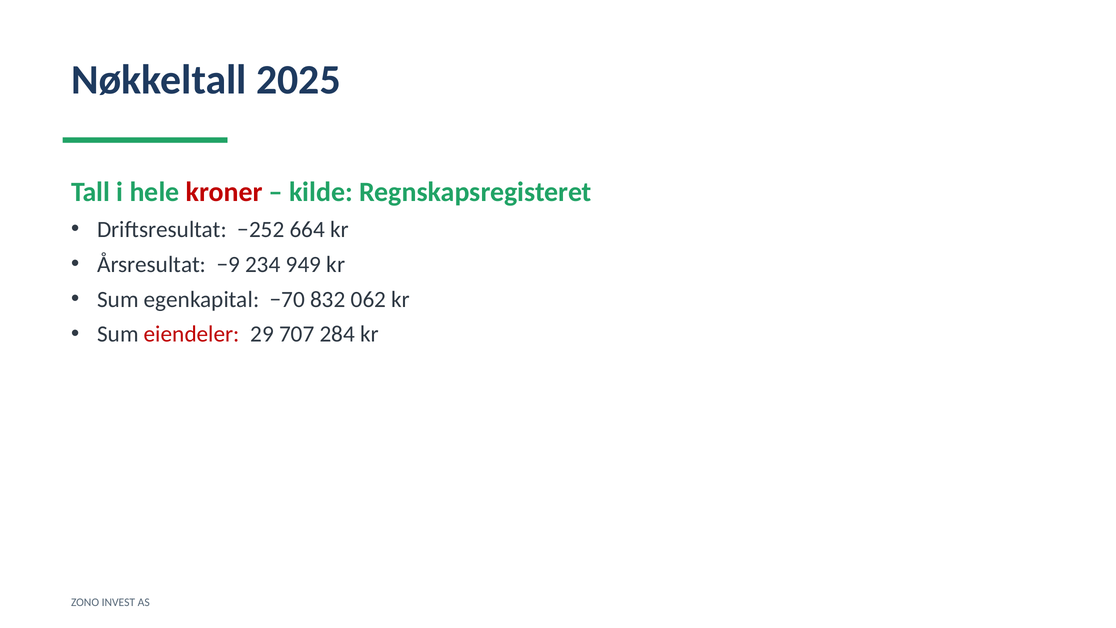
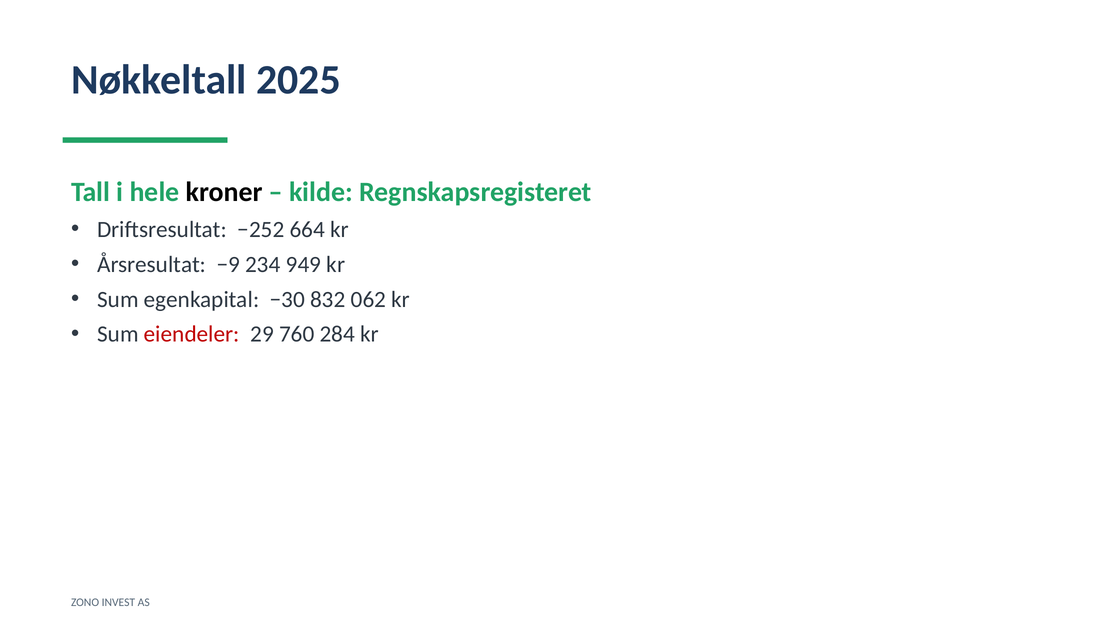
kroner colour: red -> black
−70: −70 -> −30
707: 707 -> 760
